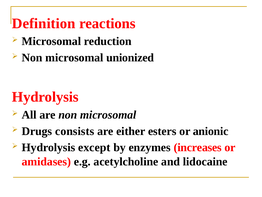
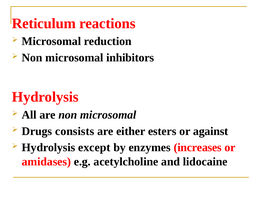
Definition: Definition -> Reticulum
unionized: unionized -> inhibitors
anionic: anionic -> against
